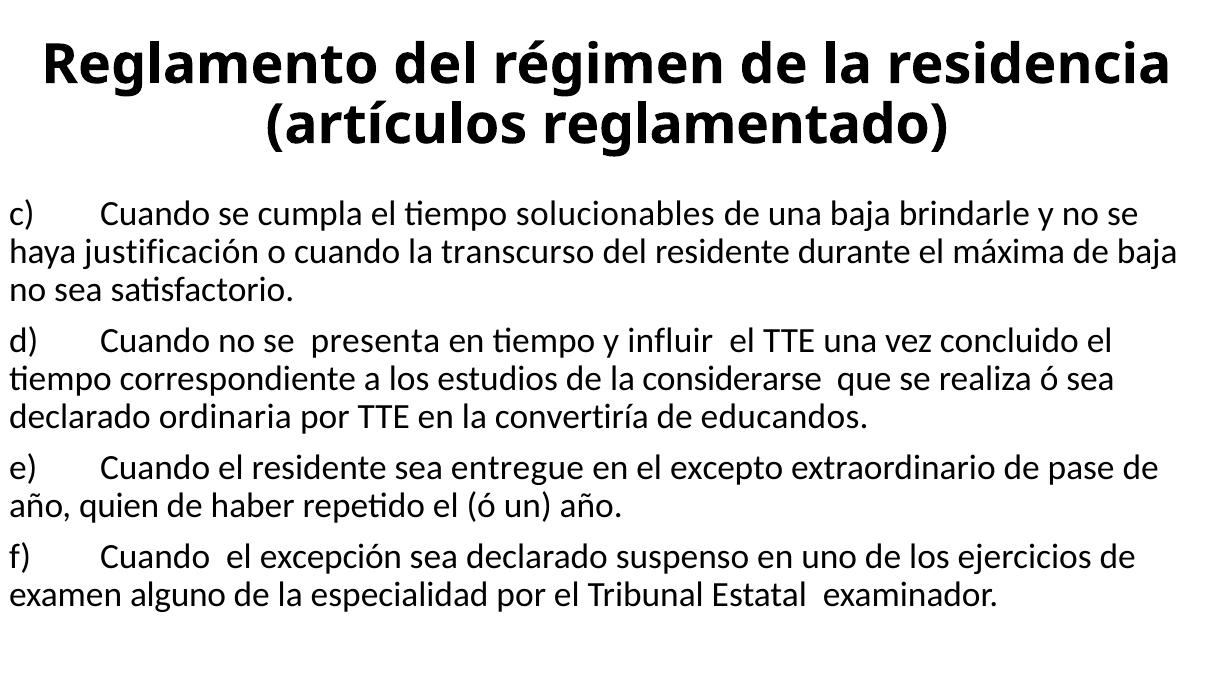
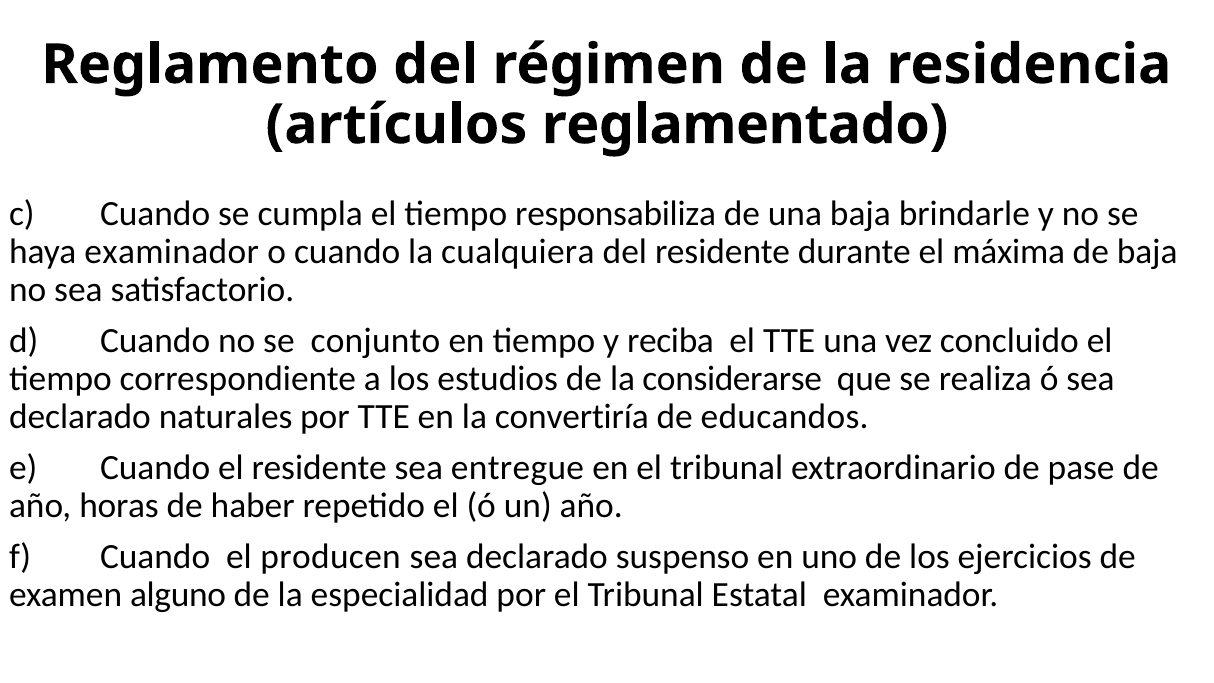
solucionables: solucionables -> responsabiliza
haya justificación: justificación -> examinador
transcurso: transcurso -> cualquiera
presenta: presenta -> conjunto
influir: influir -> reciba
ordinaria: ordinaria -> naturales
en el excepto: excepto -> tribunal
quien: quien -> horas
excepción: excepción -> producen
